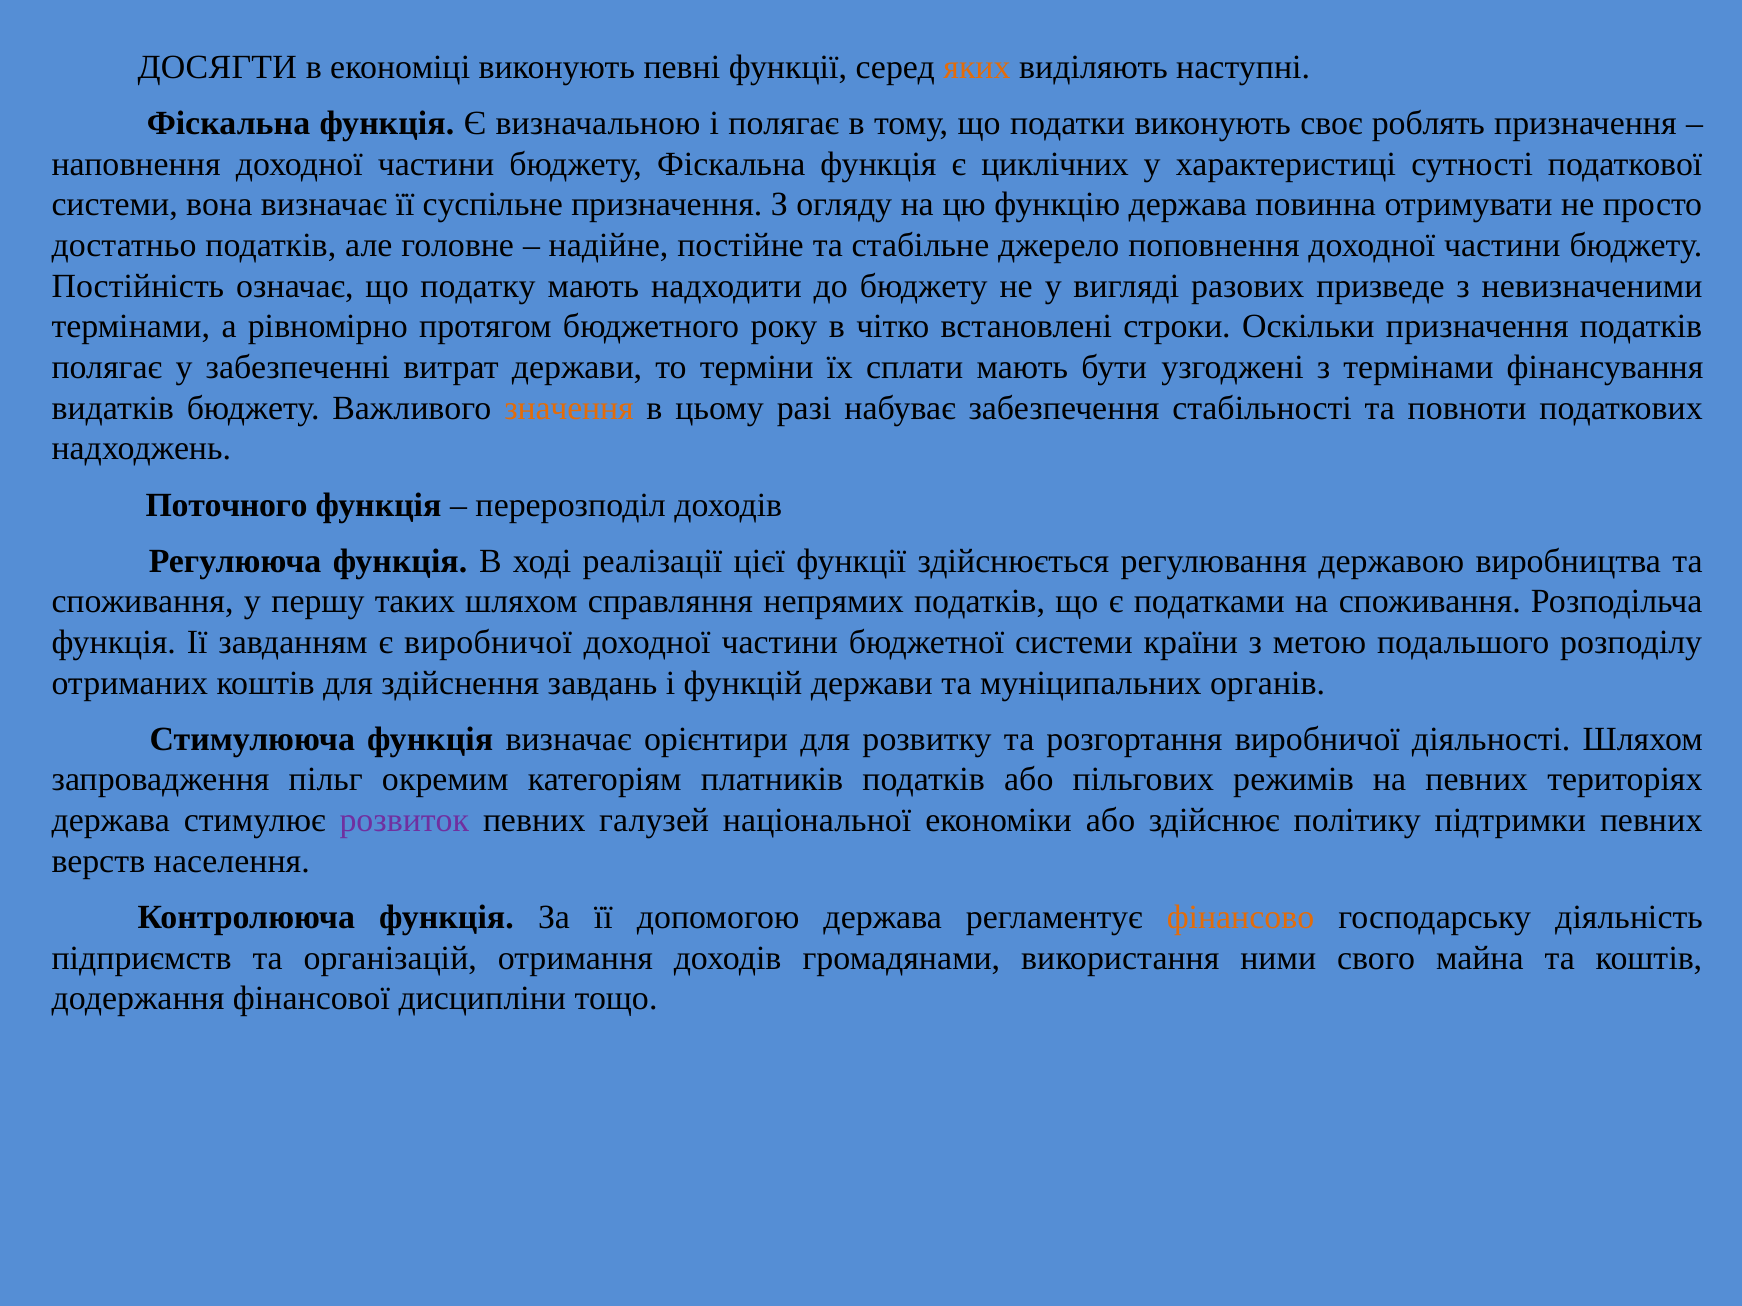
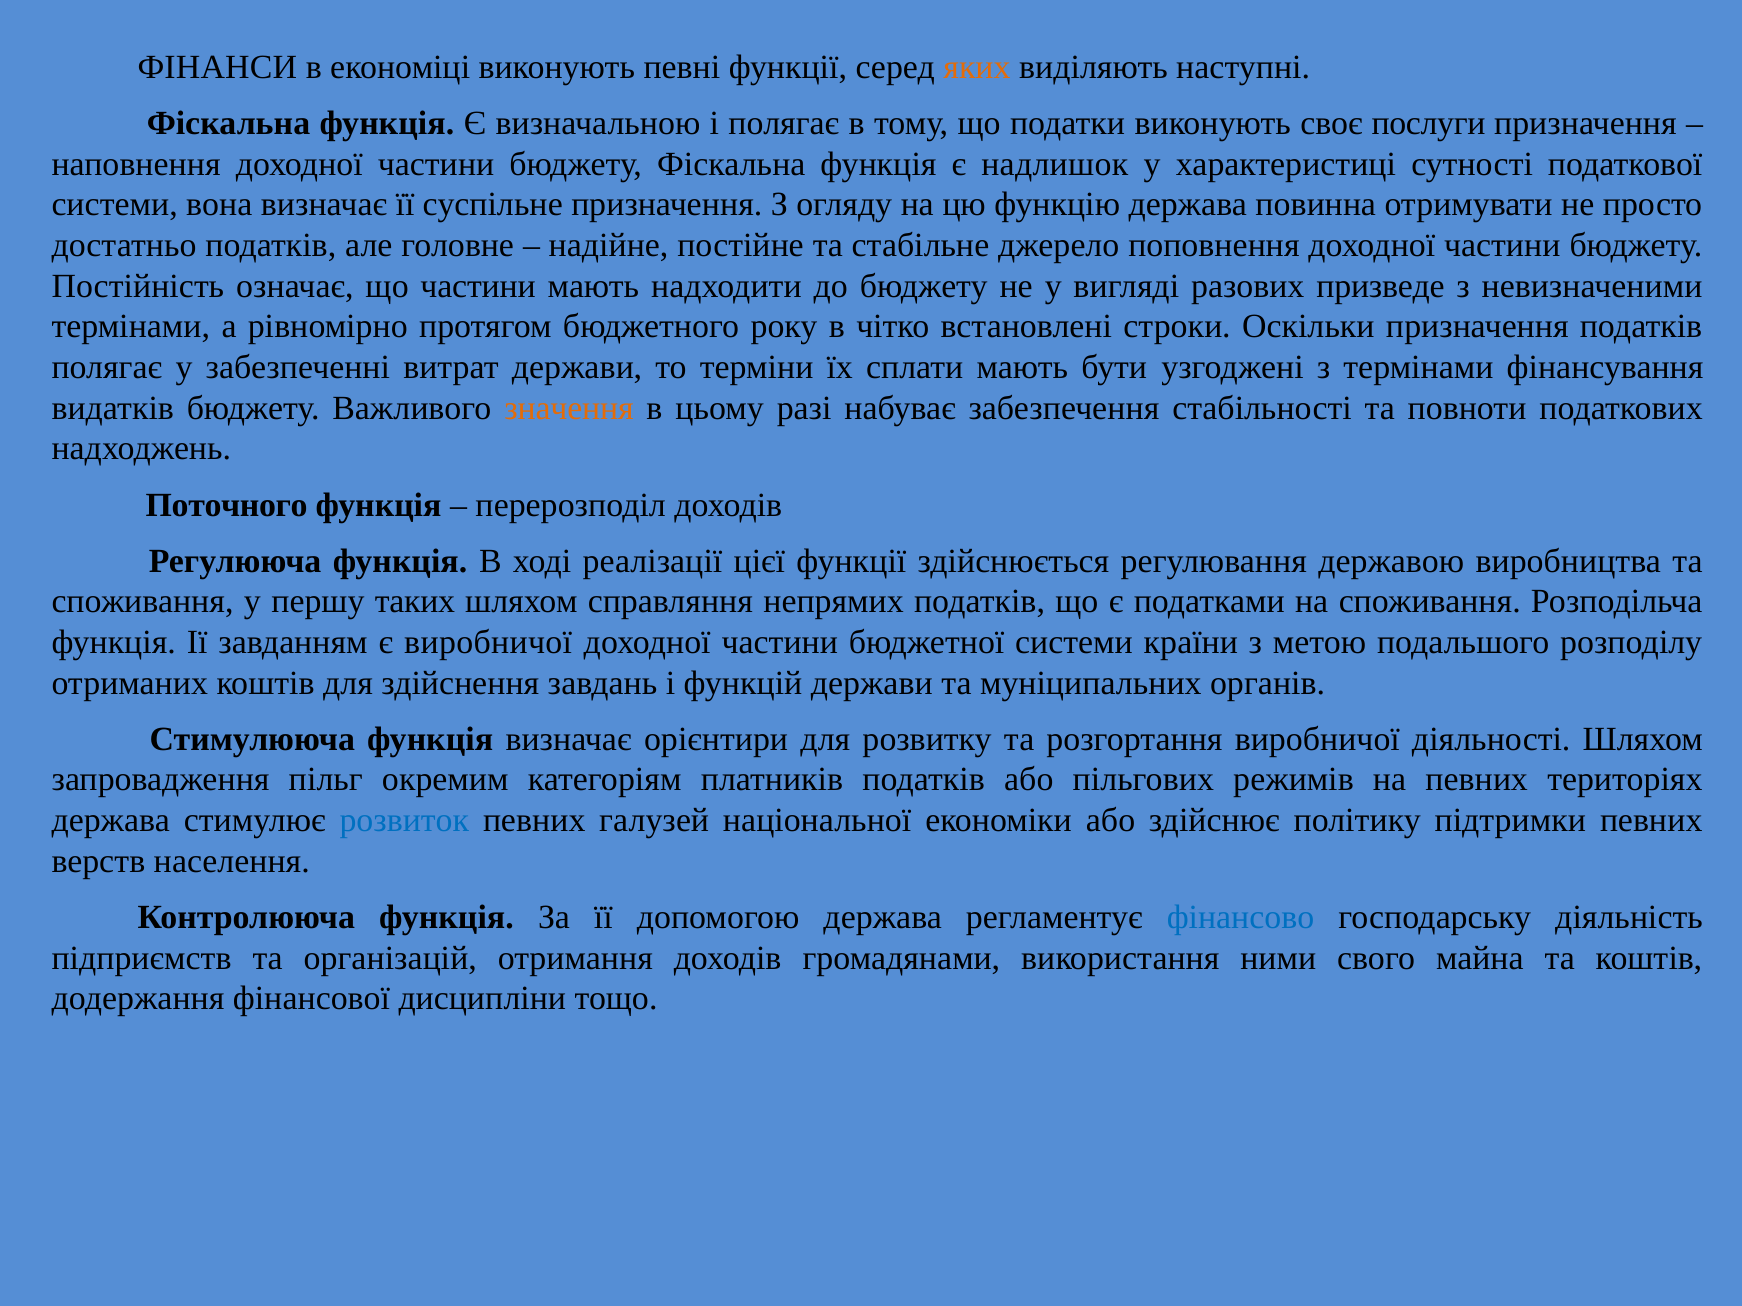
ДОСЯГТИ: ДОСЯГТИ -> ФІНАНСИ
роблять: роблять -> послуги
циклічних: циклічних -> надлишок
що податку: податку -> частини
розвиток colour: purple -> blue
фінансово colour: orange -> blue
